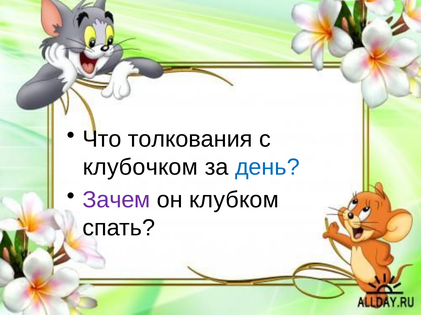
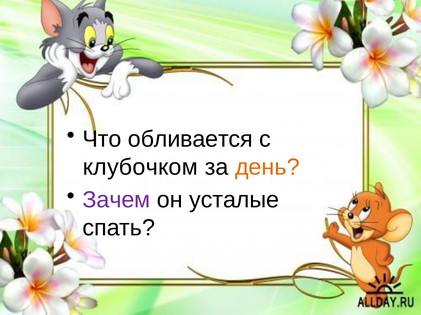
толкования: толкования -> обливается
день colour: blue -> orange
клубком: клубком -> усталые
